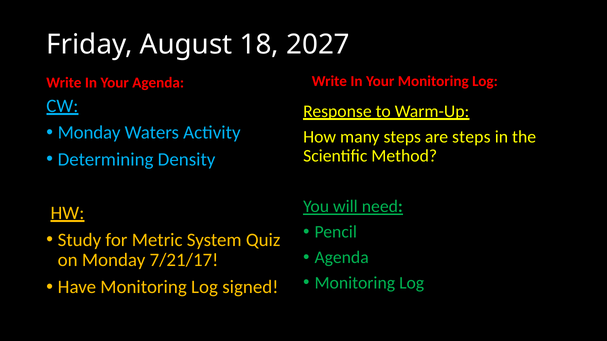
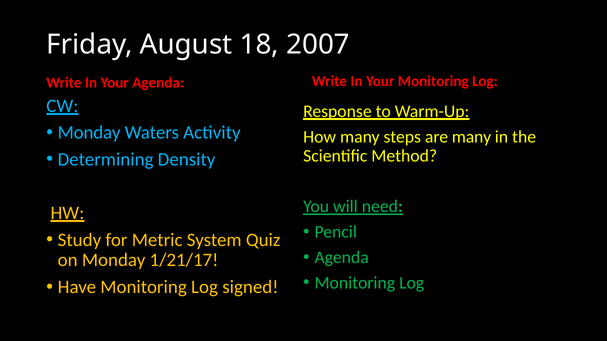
2027: 2027 -> 2007
are steps: steps -> many
7/21/17: 7/21/17 -> 1/21/17
